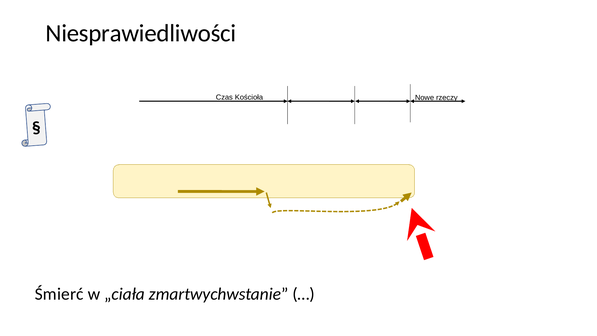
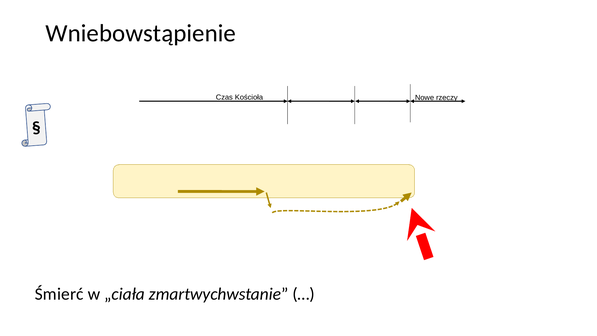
Niesprawiedliwości: Niesprawiedliwości -> Wniebowstąpienie
